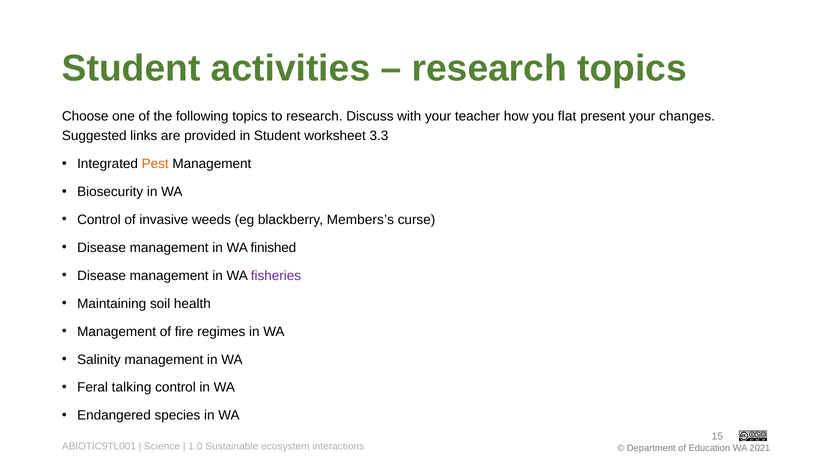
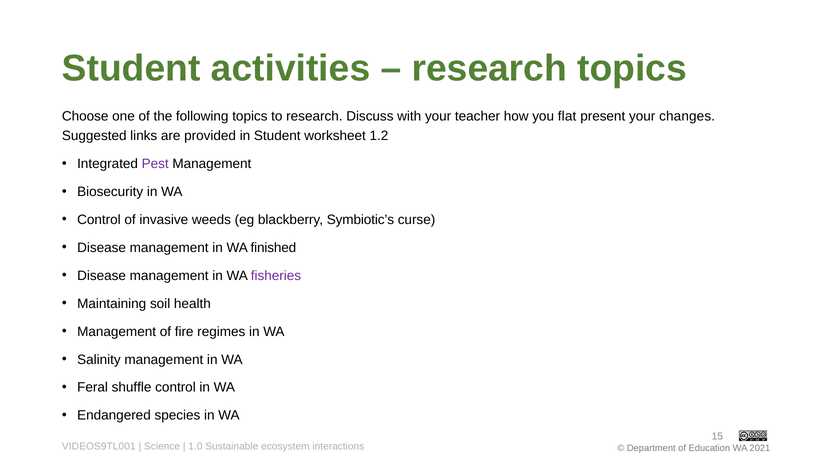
3.3: 3.3 -> 1.2
Pest colour: orange -> purple
Members’s: Members’s -> Symbiotic’s
talking: talking -> shuffle
ABIOTIC9TL001: ABIOTIC9TL001 -> VIDEOS9TL001
